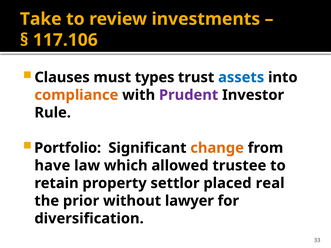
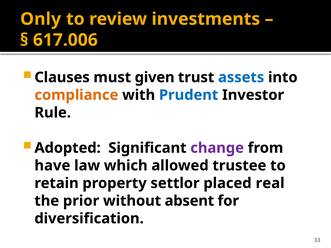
Take: Take -> Only
117.106: 117.106 -> 617.006
types: types -> given
Prudent colour: purple -> blue
Portfolio: Portfolio -> Adopted
change colour: orange -> purple
lawyer: lawyer -> absent
